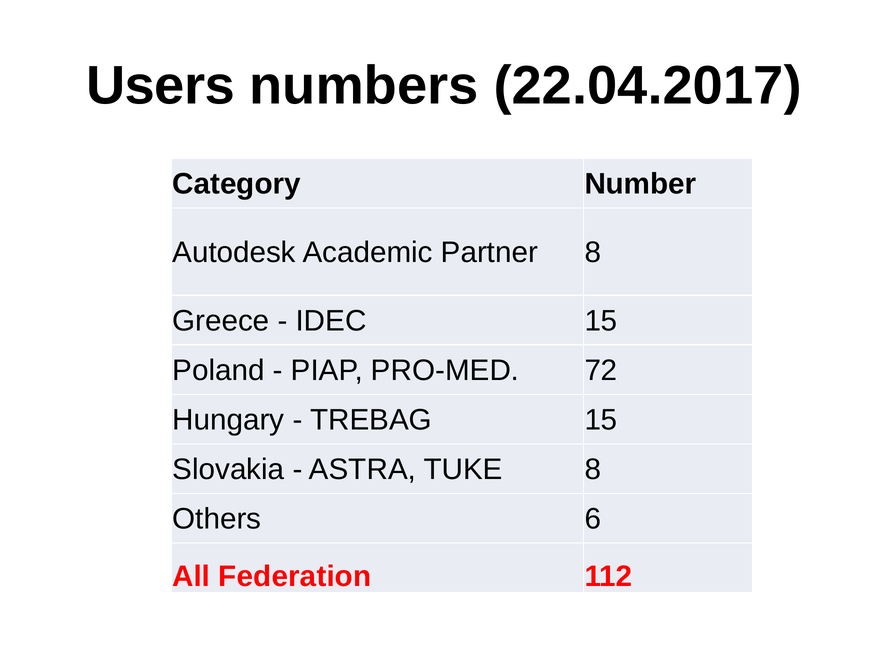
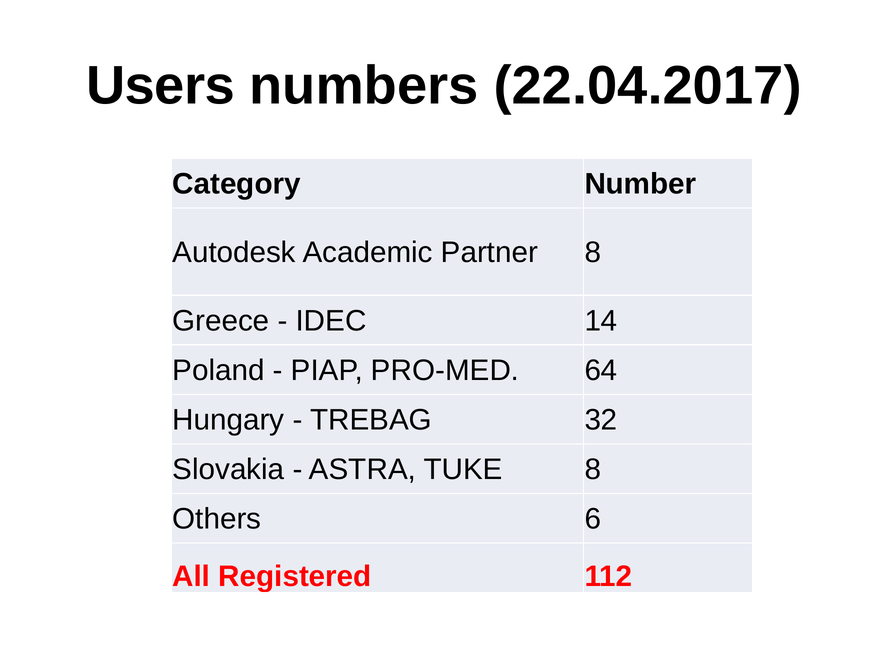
IDEC 15: 15 -> 14
72: 72 -> 64
TREBAG 15: 15 -> 32
Federation: Federation -> Registered
